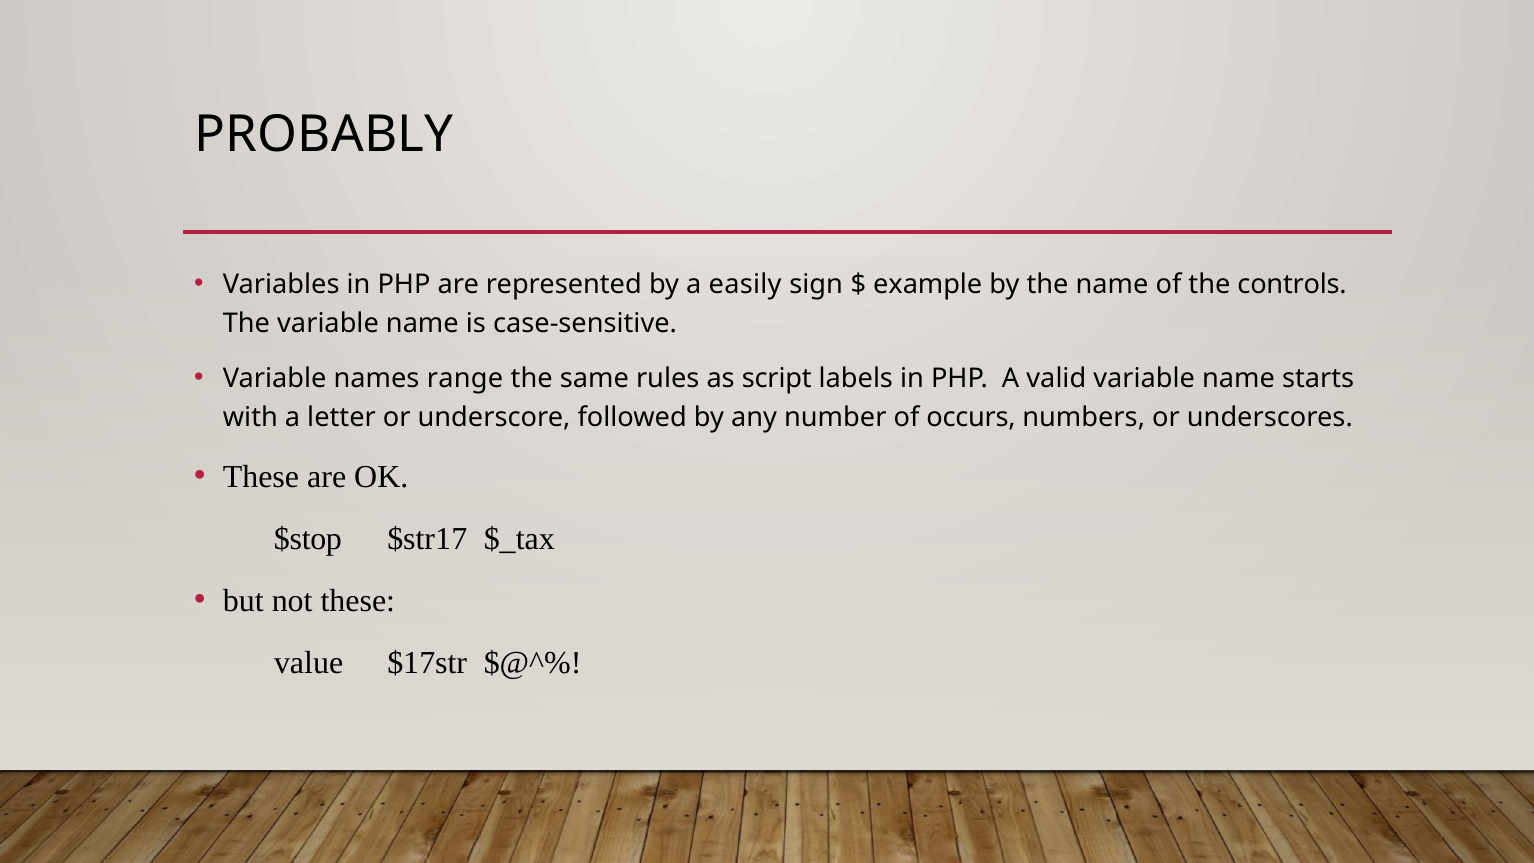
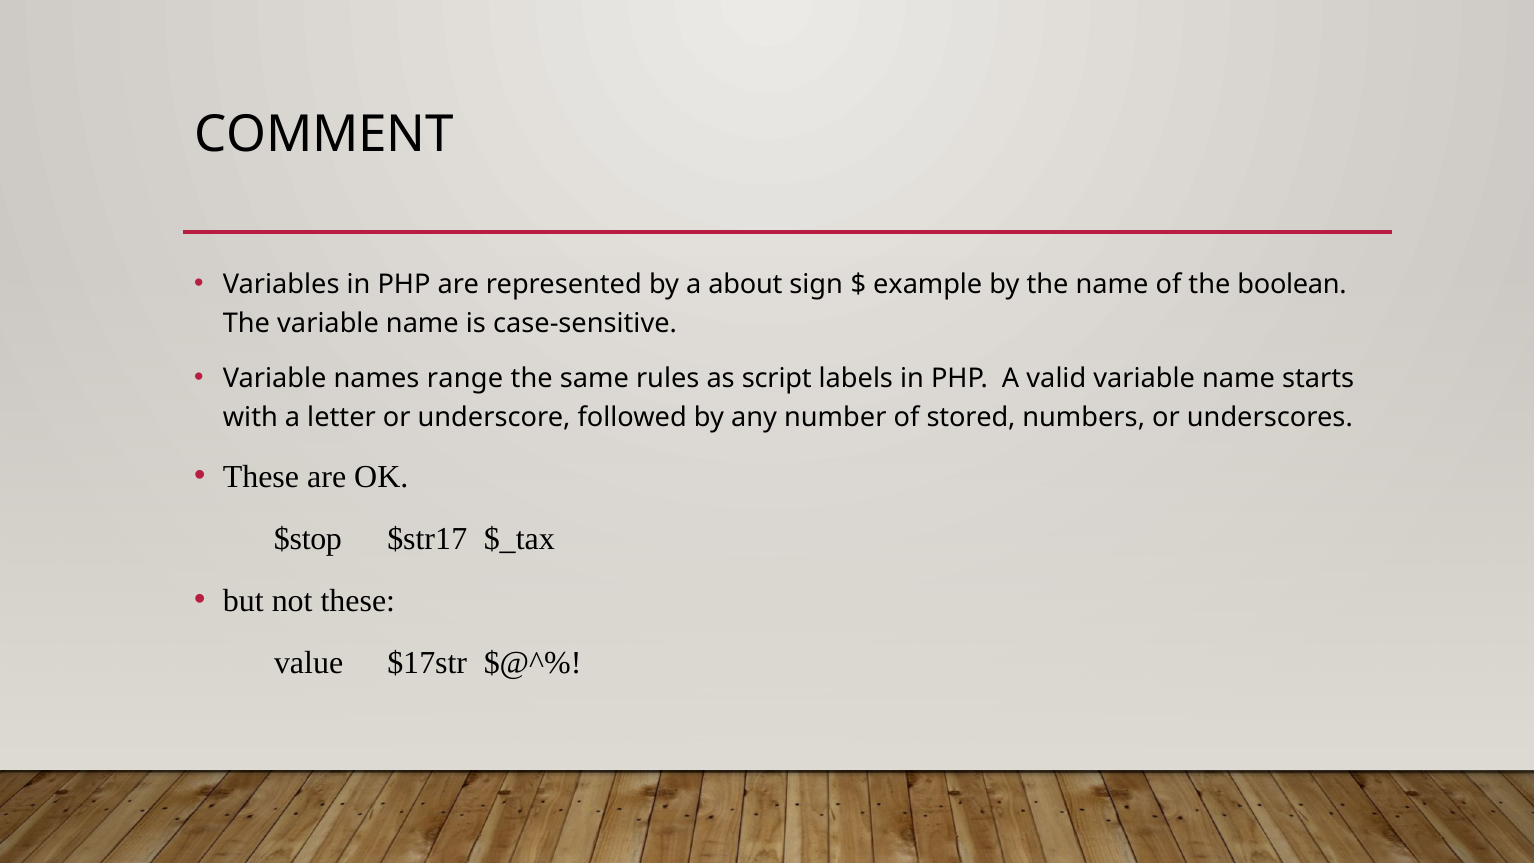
PROBABLY: PROBABLY -> COMMENT
easily: easily -> about
controls: controls -> boolean
occurs: occurs -> stored
